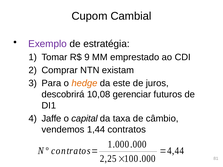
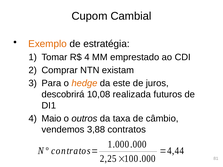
Exemplo colour: purple -> orange
R$ 9: 9 -> 4
gerenciar: gerenciar -> realizada
Jaffe: Jaffe -> Maio
capital: capital -> outros
1,44: 1,44 -> 3,88
